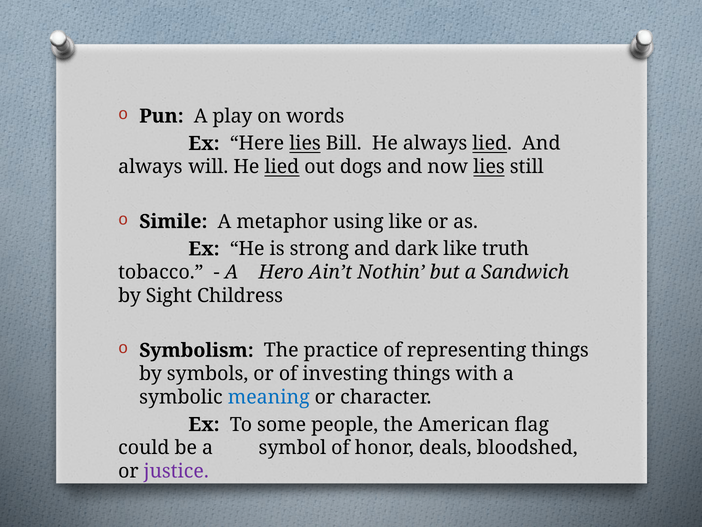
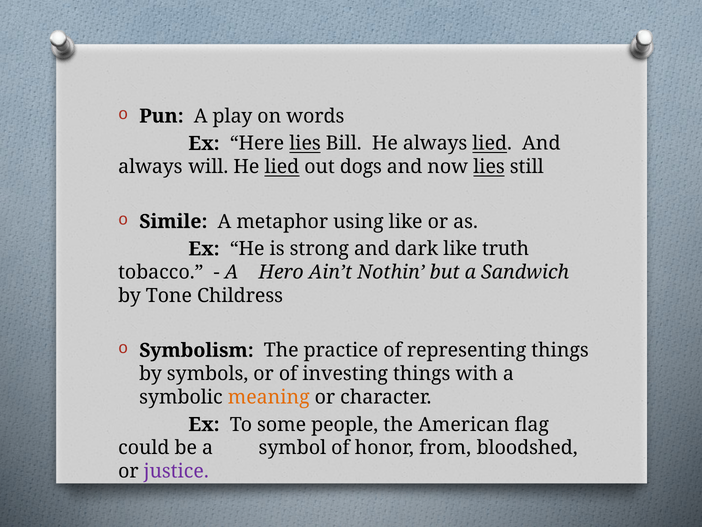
Sight: Sight -> Tone
meaning colour: blue -> orange
deals: deals -> from
